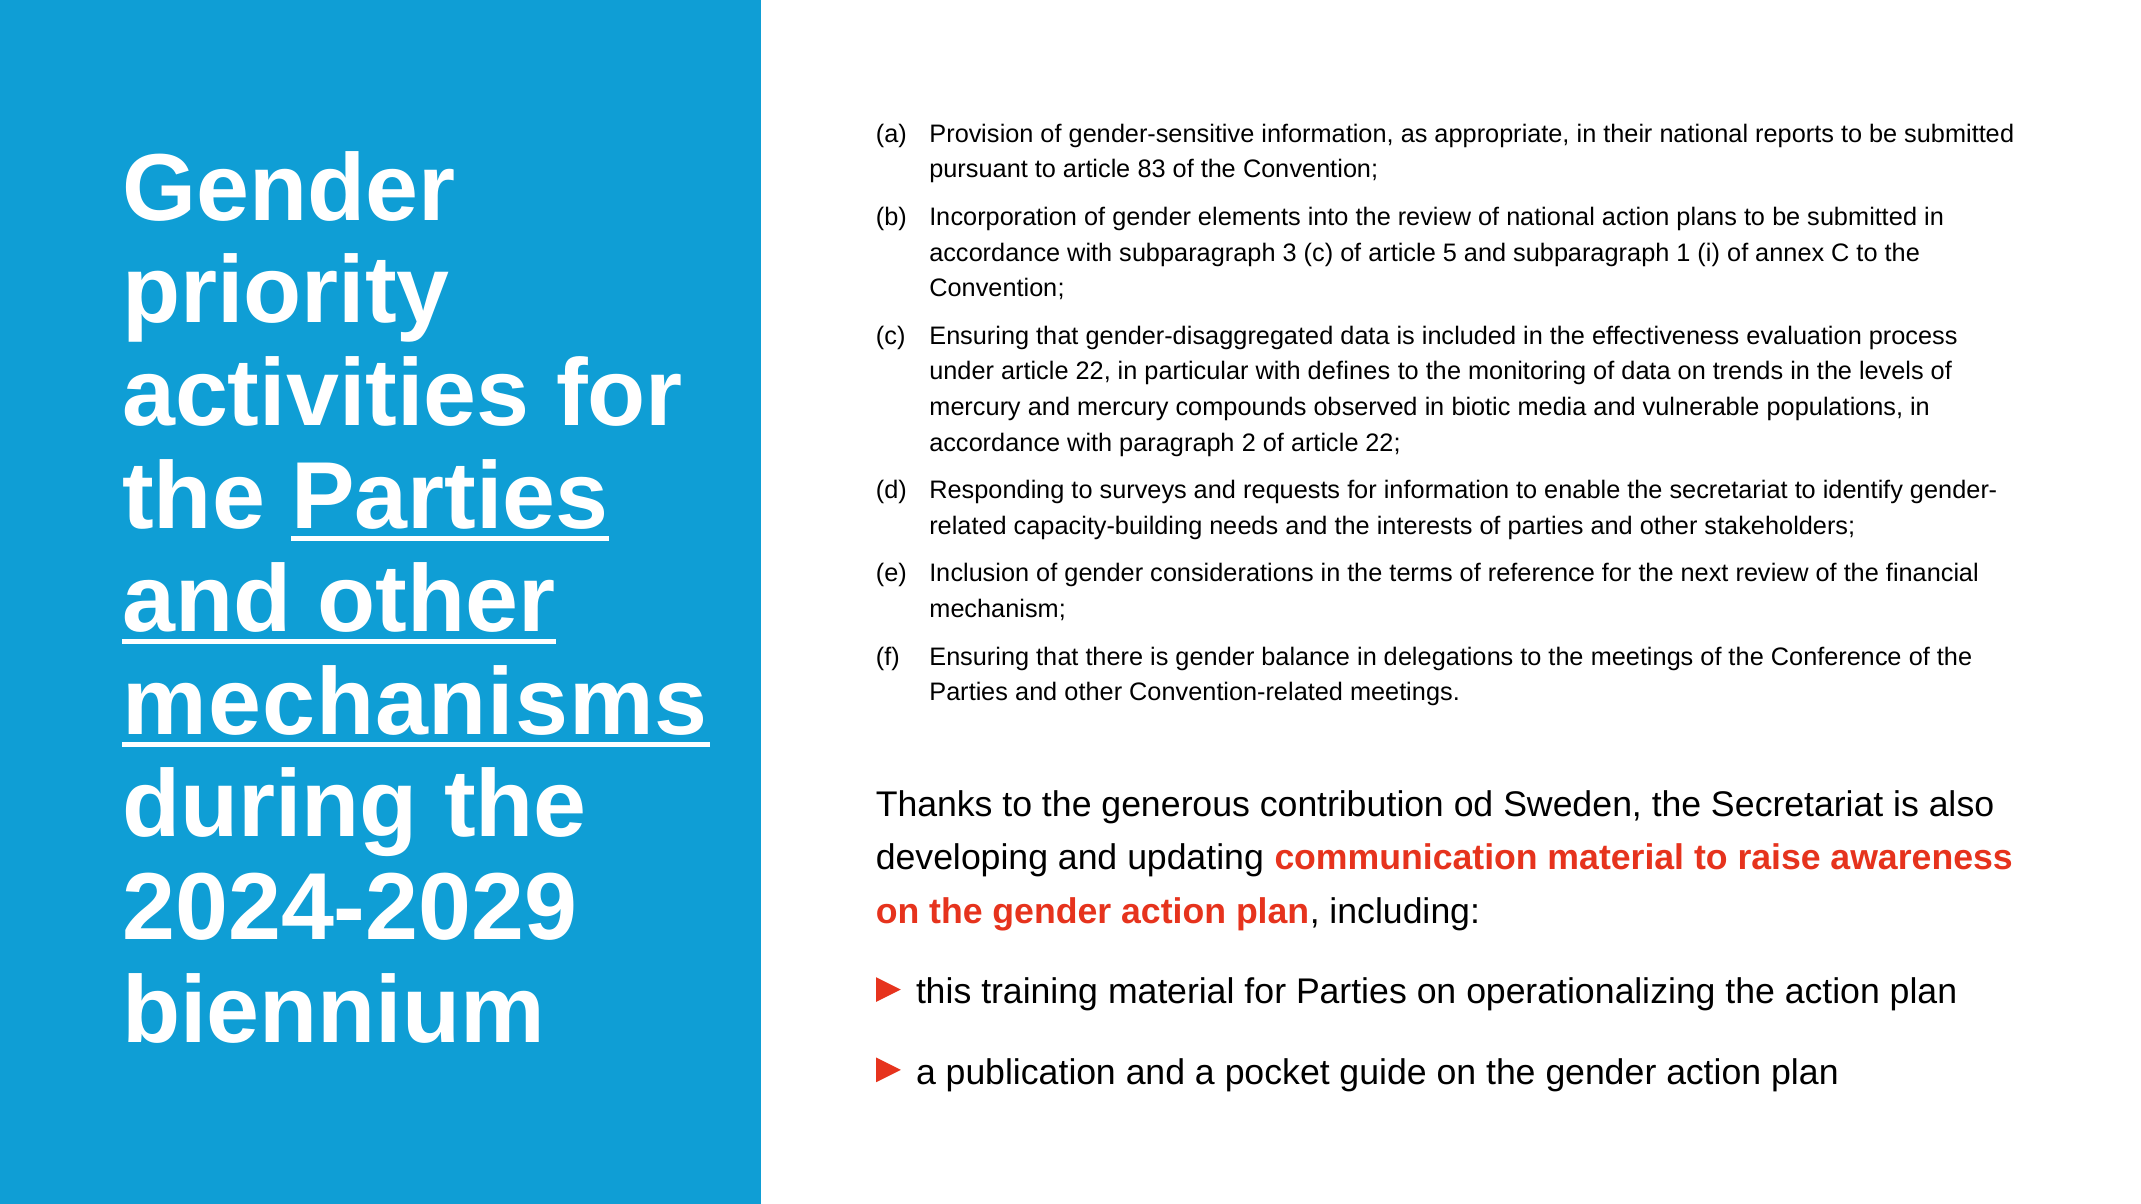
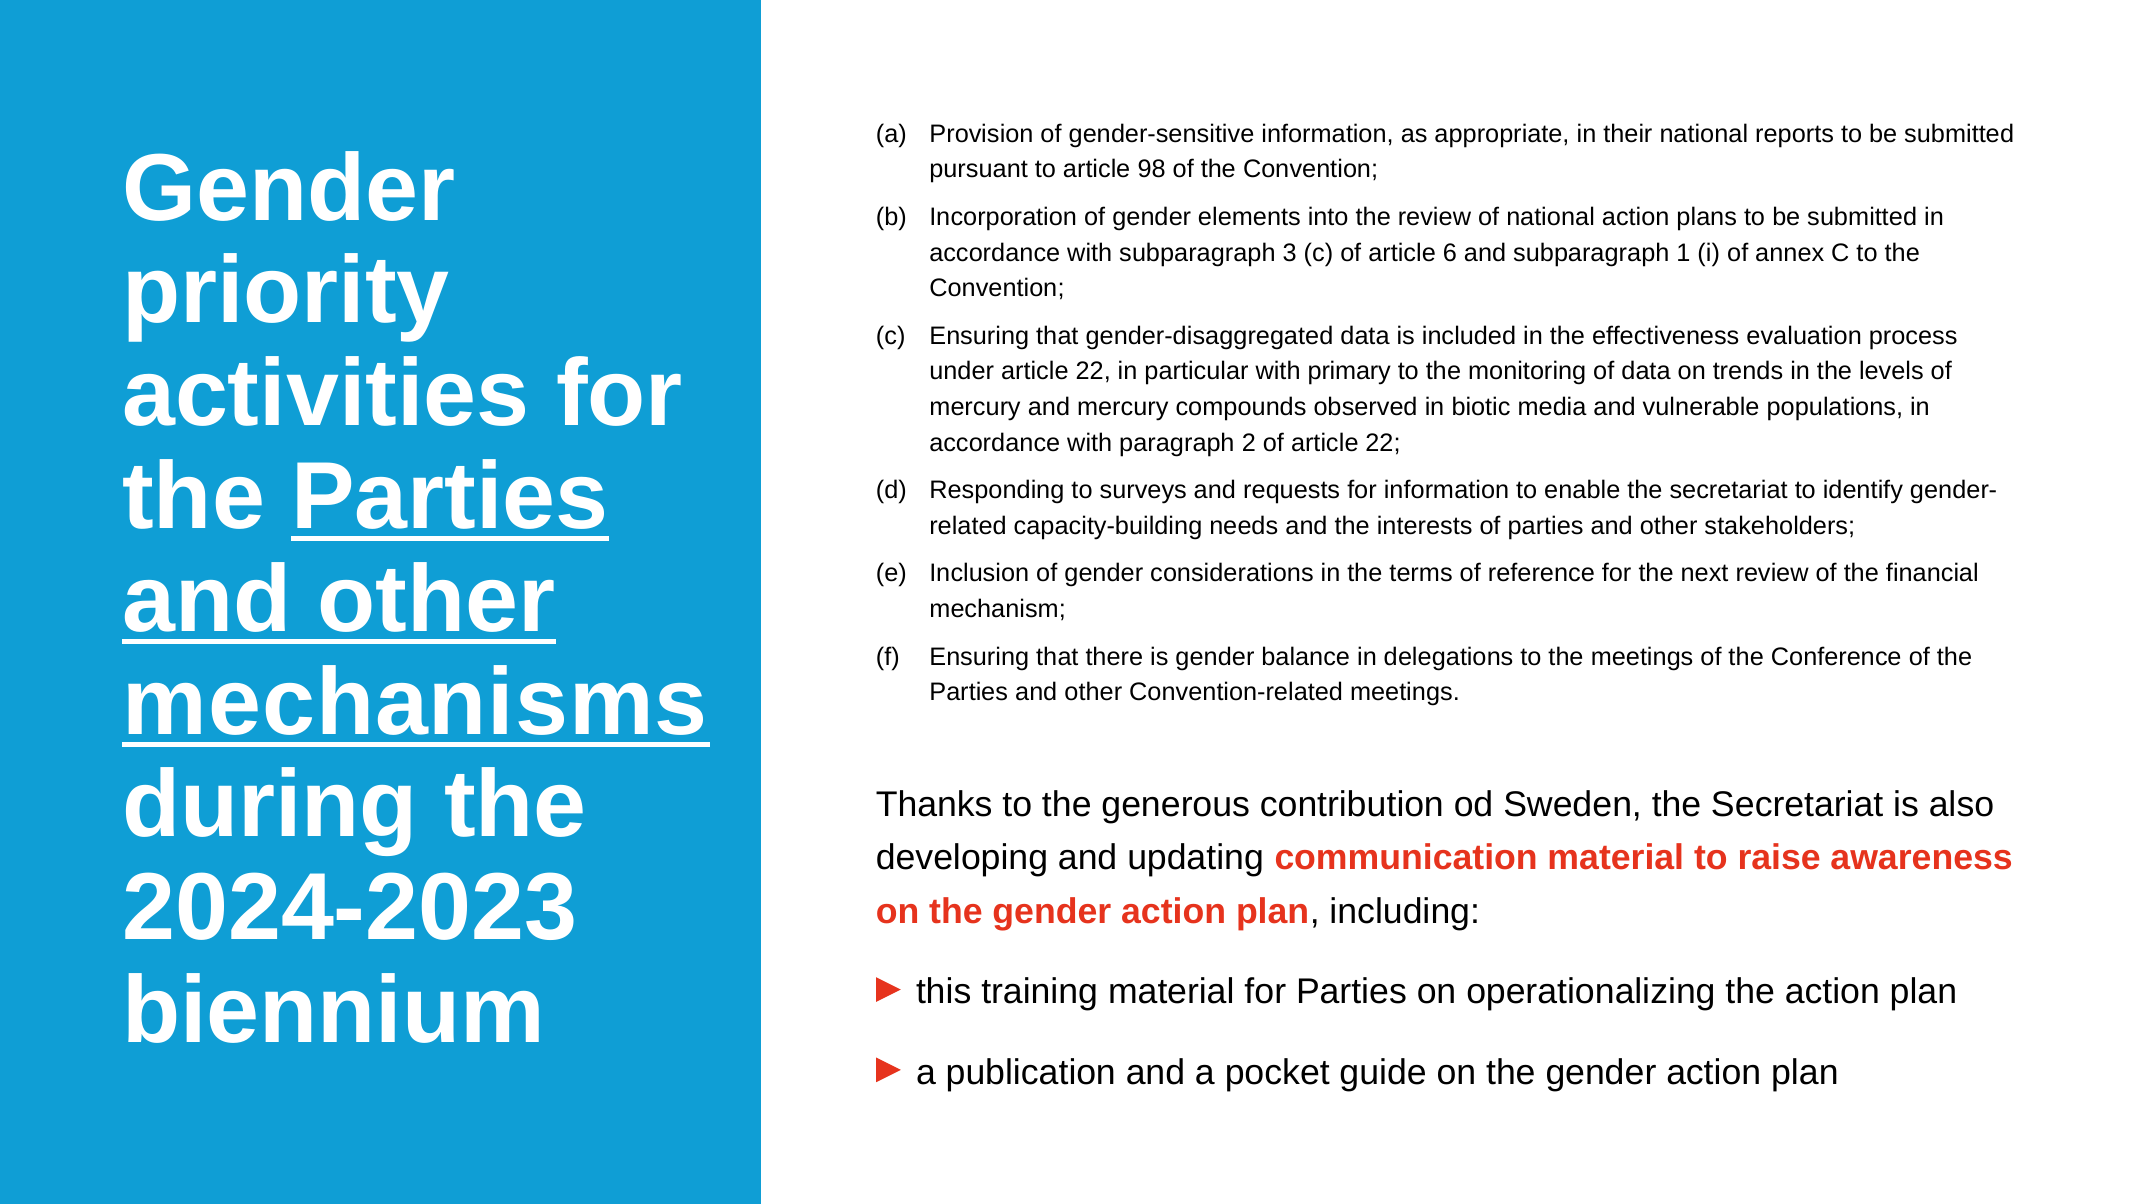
83: 83 -> 98
5: 5 -> 6
defines: defines -> primary
2024-2029: 2024-2029 -> 2024-2023
